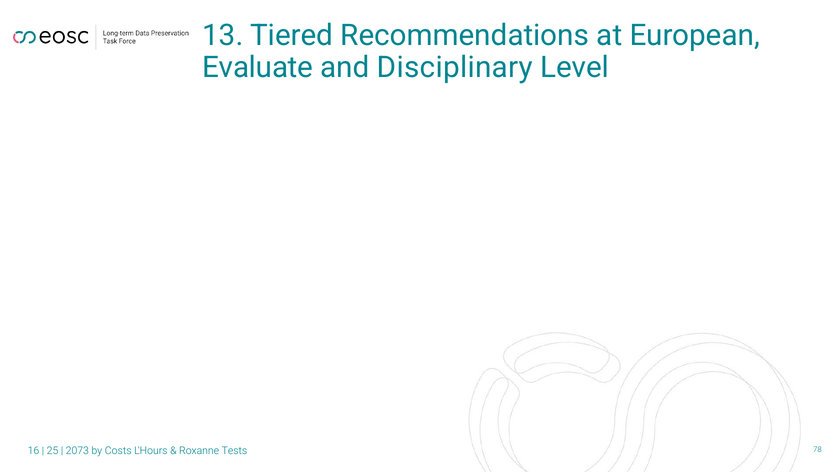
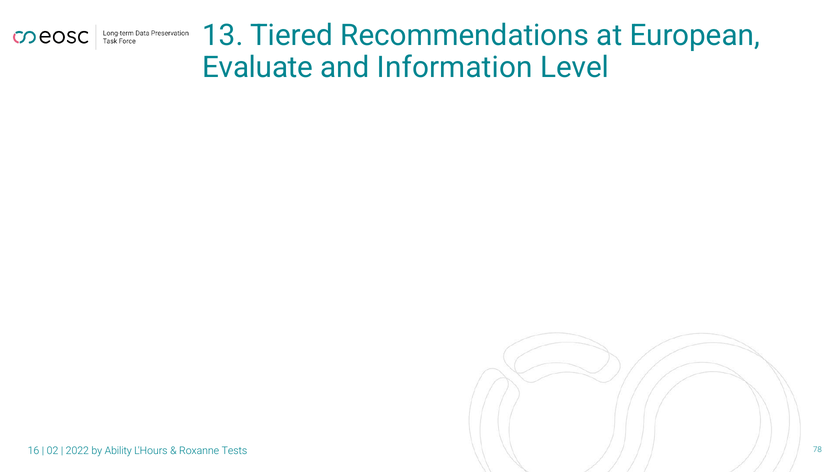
Disciplinary: Disciplinary -> Information
25: 25 -> 02
2073: 2073 -> 2022
Costs: Costs -> Ability
